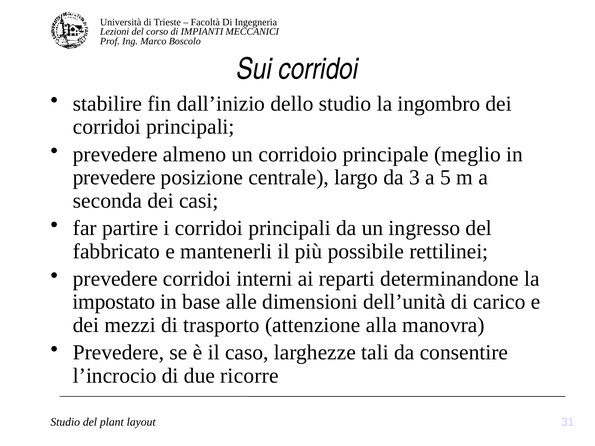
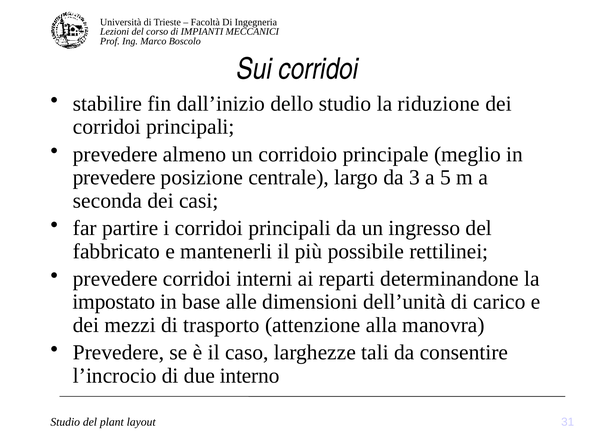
ingombro: ingombro -> riduzione
ricorre: ricorre -> interno
